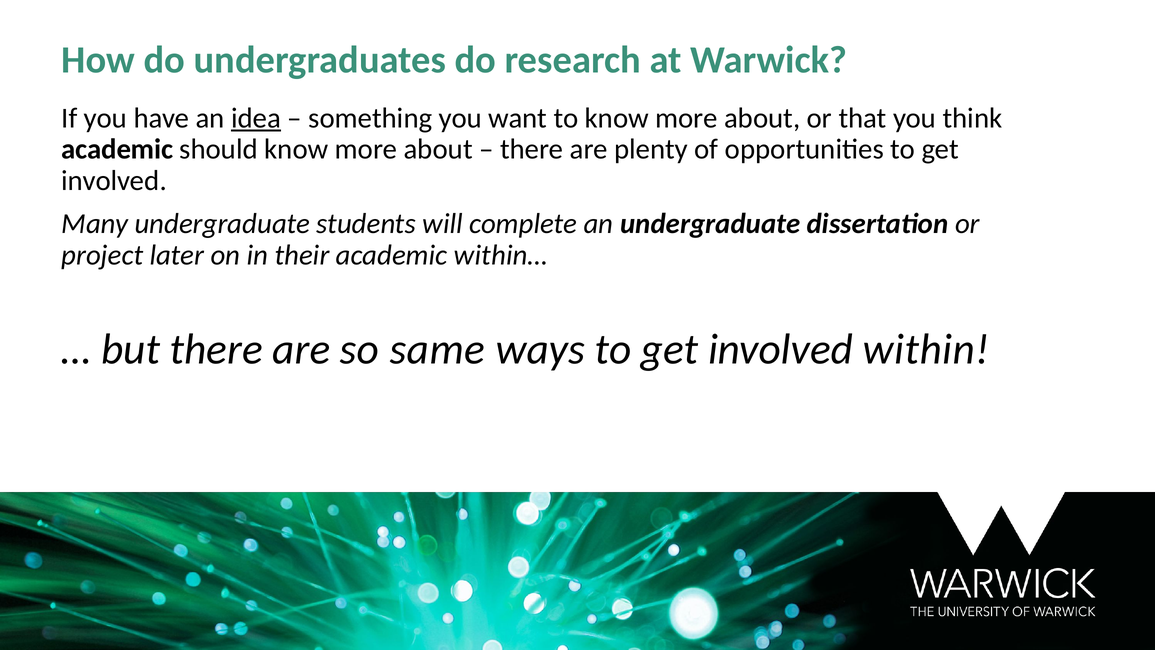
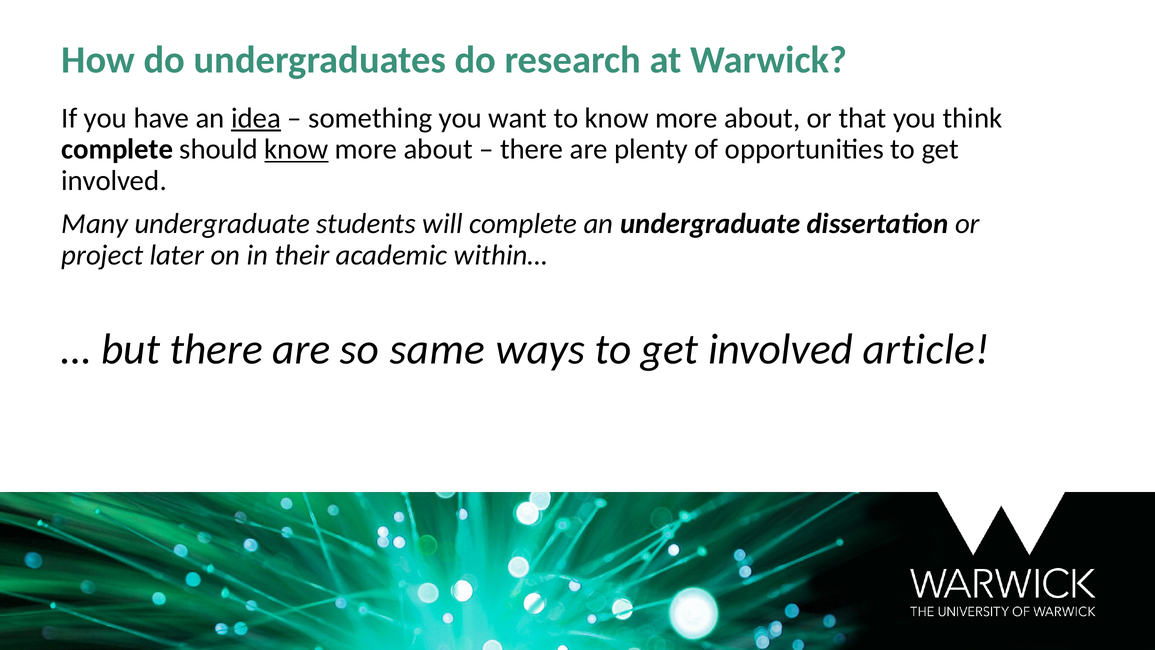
academic at (117, 149): academic -> complete
know at (296, 149) underline: none -> present
within: within -> article
